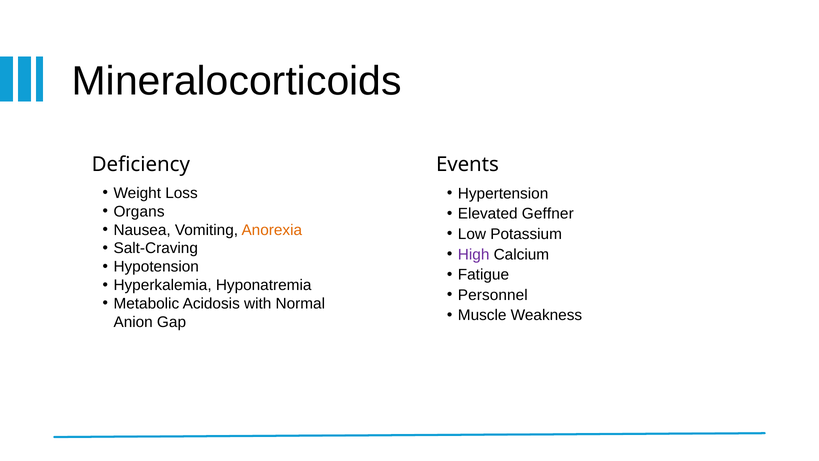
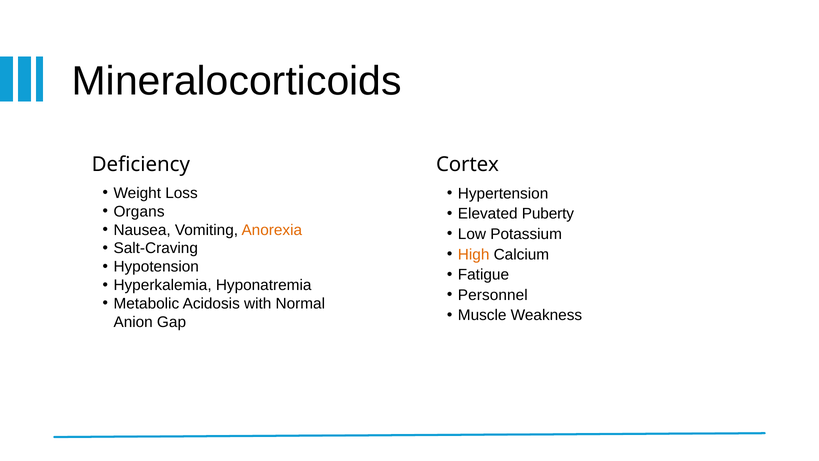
Events: Events -> Cortex
Geffner: Geffner -> Puberty
High colour: purple -> orange
